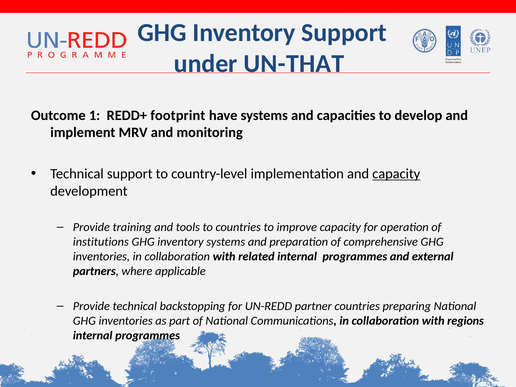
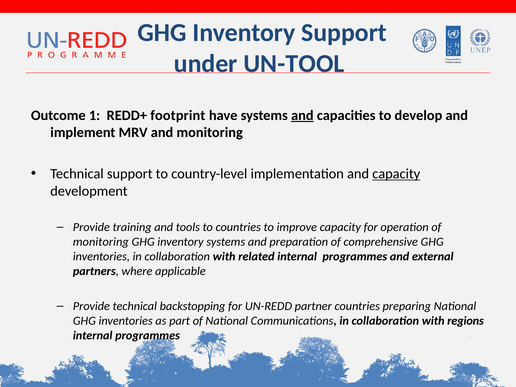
UN-THAT: UN-THAT -> UN-TOOL
and at (302, 115) underline: none -> present
institutions at (101, 242): institutions -> monitoring
